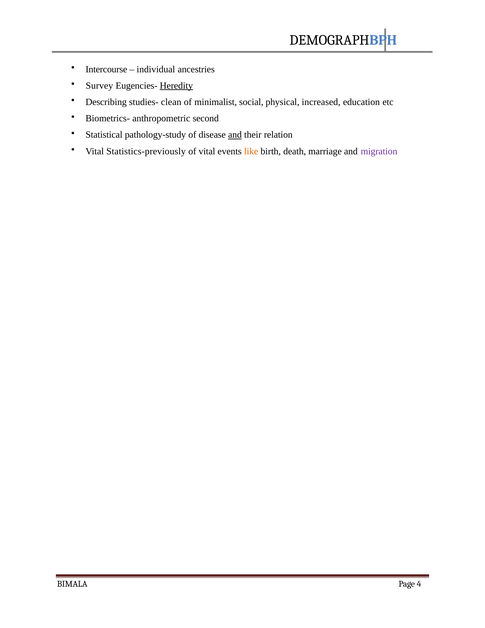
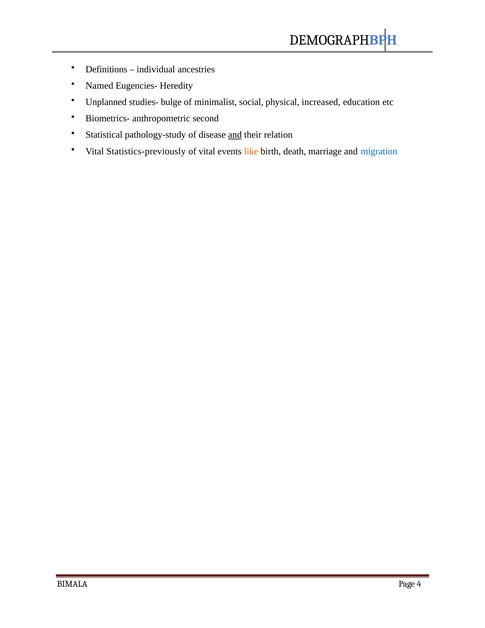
Intercourse: Intercourse -> Definitions
Survey: Survey -> Named
Heredity underline: present -> none
Describing: Describing -> Unplanned
clean: clean -> bulge
migration colour: purple -> blue
